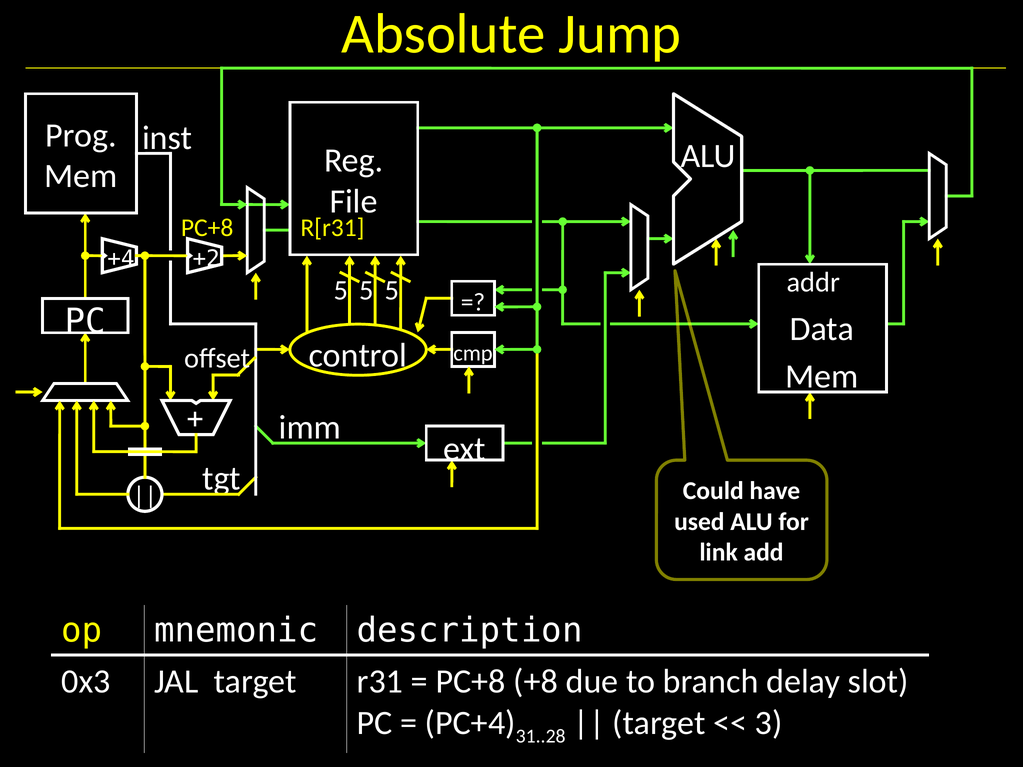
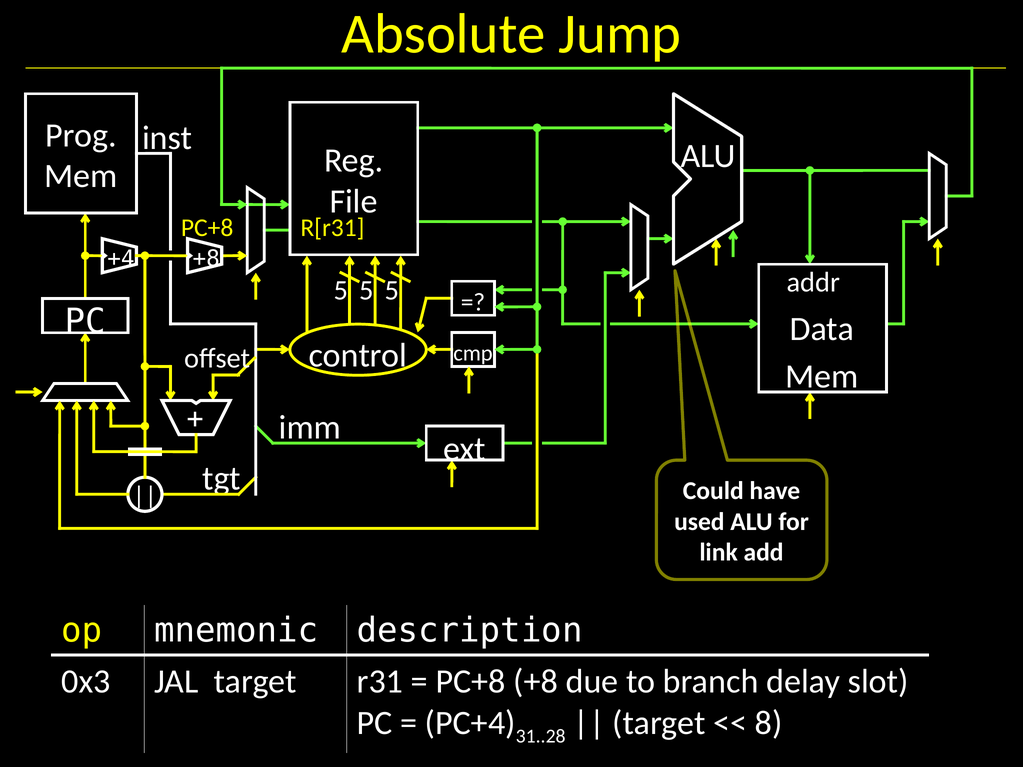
+2 at (206, 259): +2 -> +8
3: 3 -> 8
